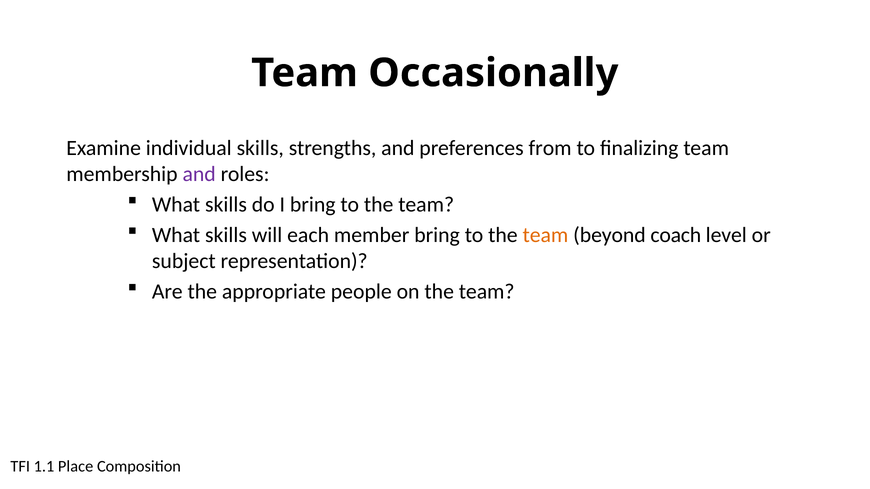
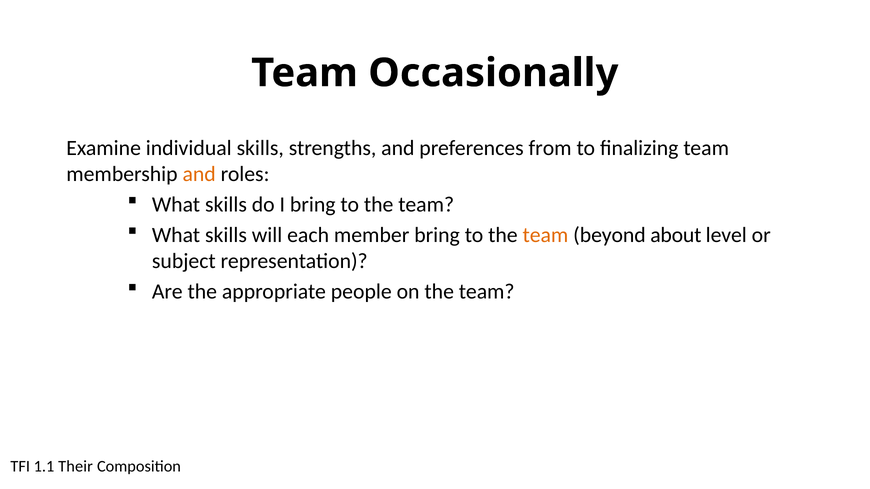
and at (199, 174) colour: purple -> orange
coach: coach -> about
Place: Place -> Their
